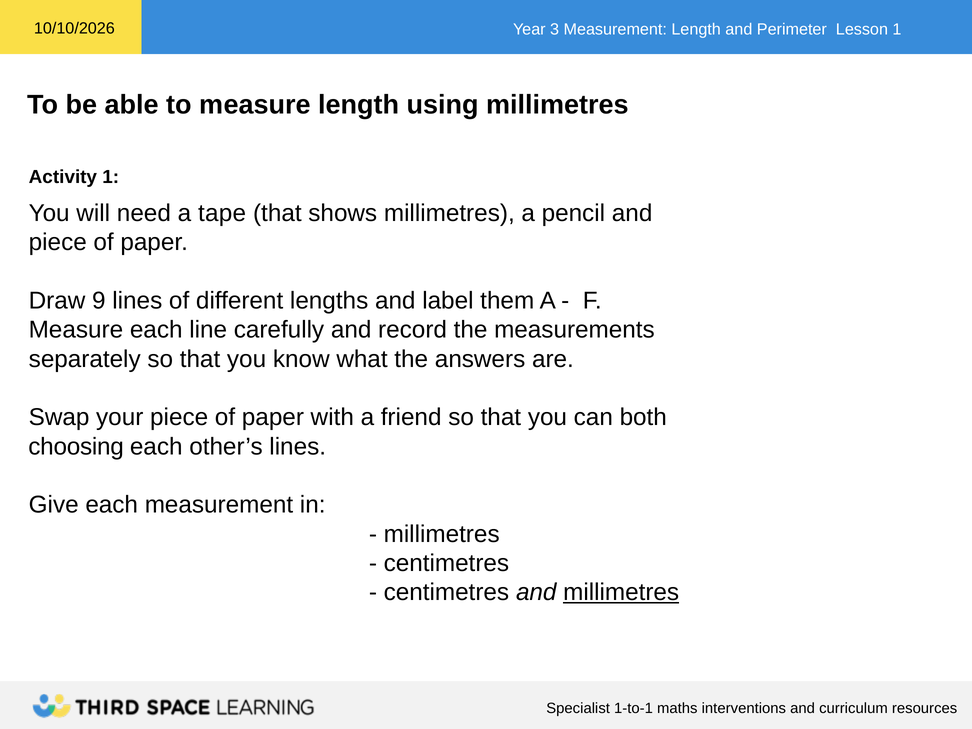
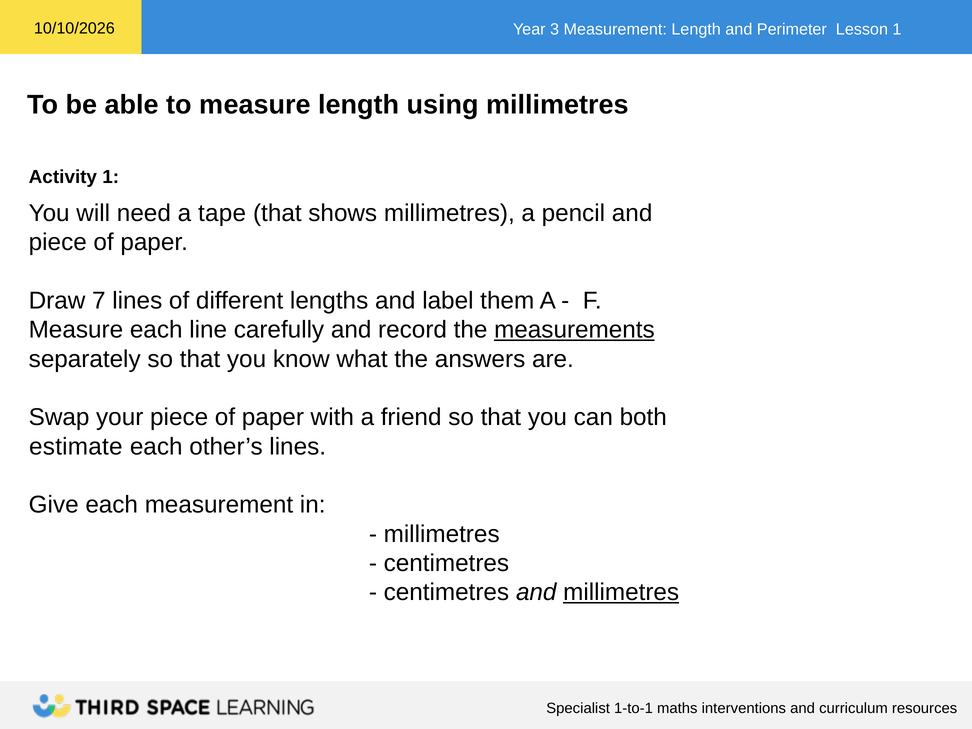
9: 9 -> 7
measurements underline: none -> present
choosing: choosing -> estimate
